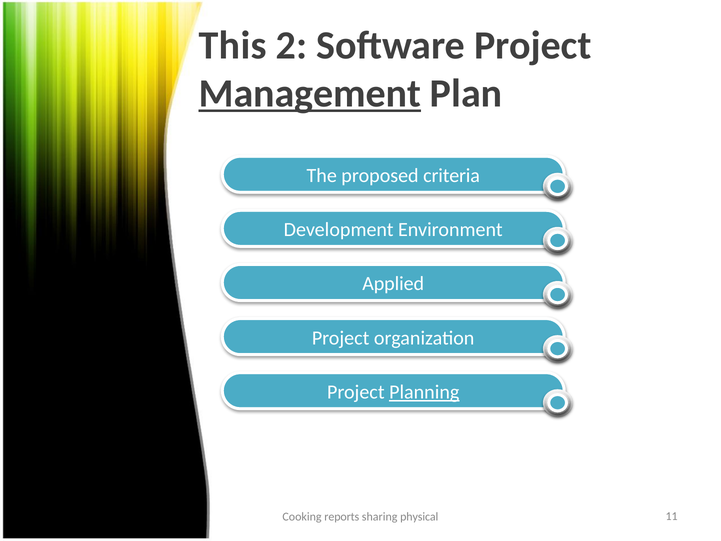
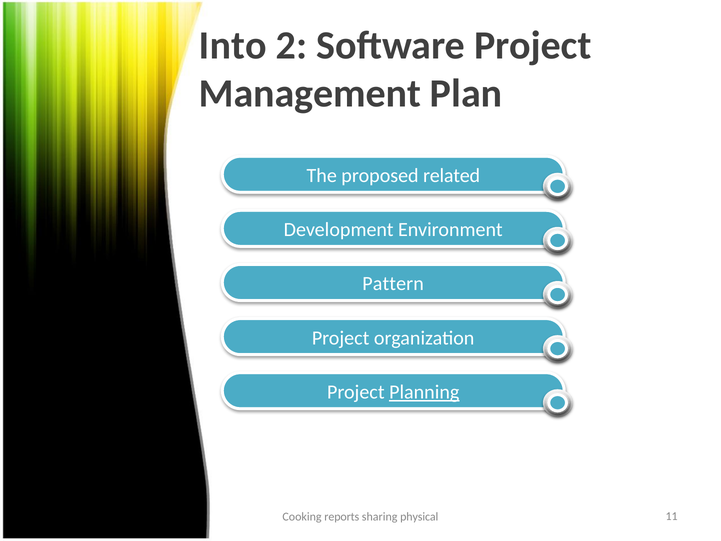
This: This -> Into
Management underline: present -> none
criteria: criteria -> related
Applied: Applied -> Pattern
